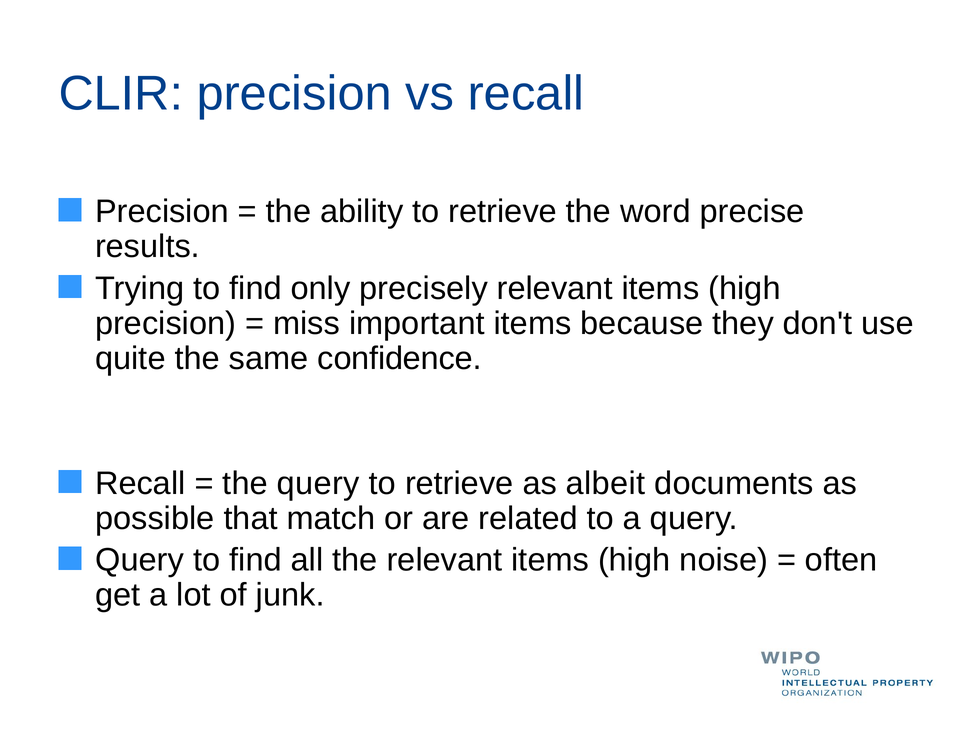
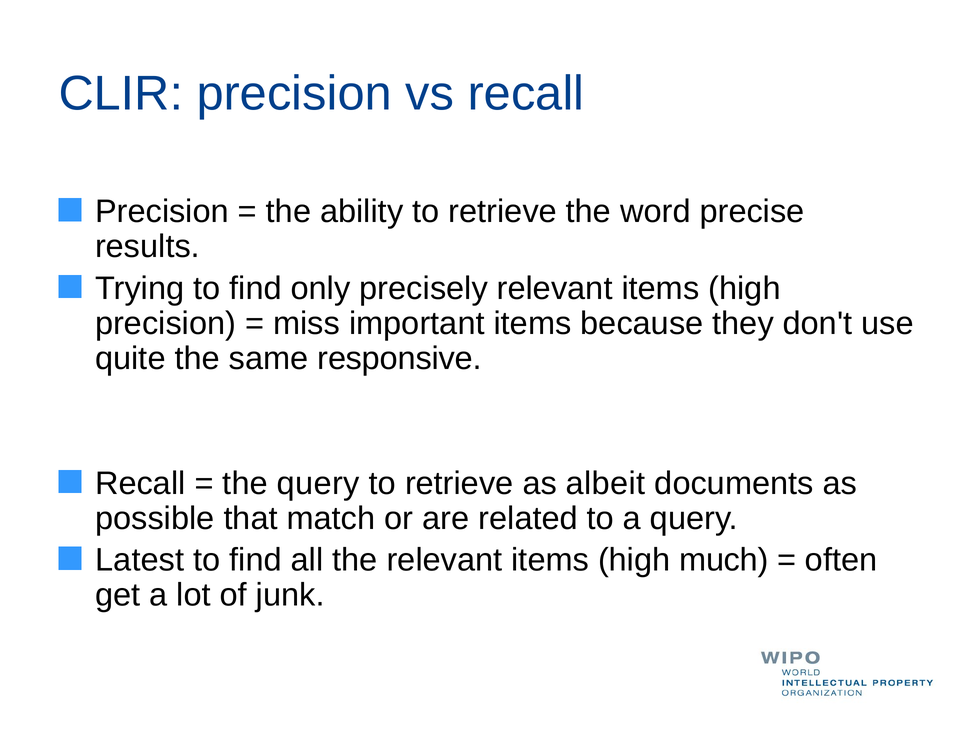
confidence: confidence -> responsive
Query at (140, 560): Query -> Latest
noise: noise -> much
